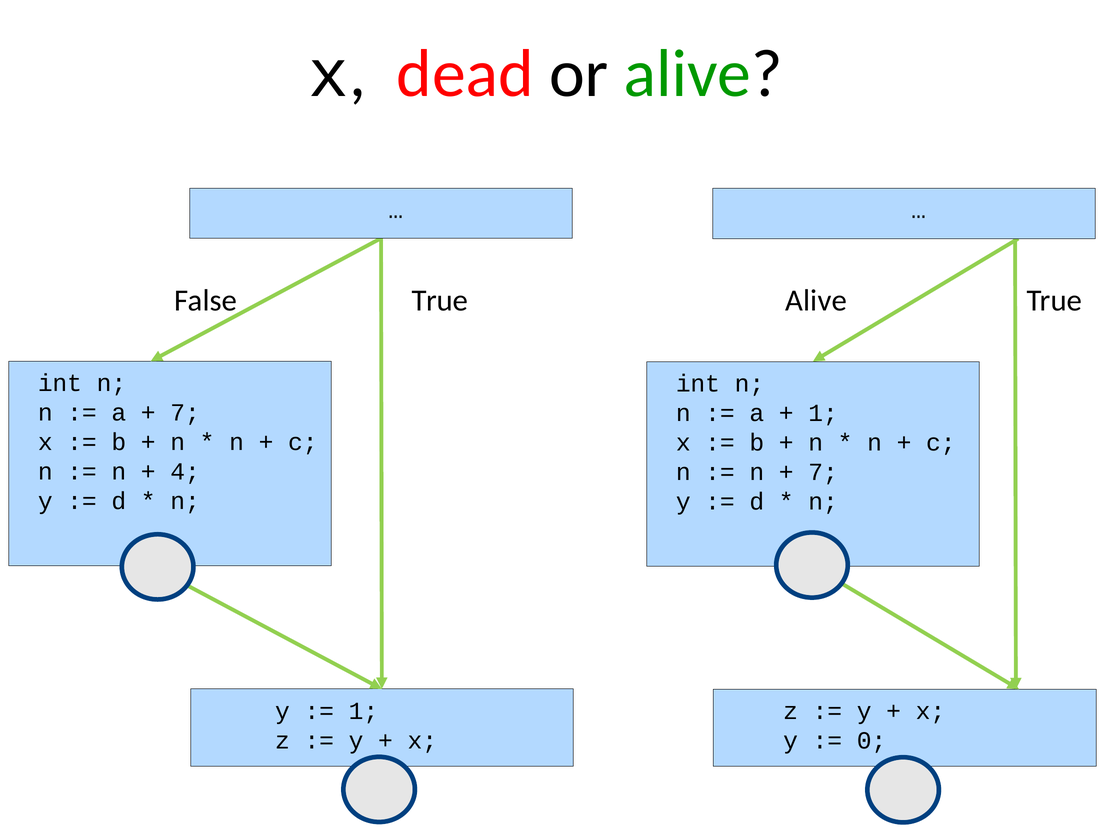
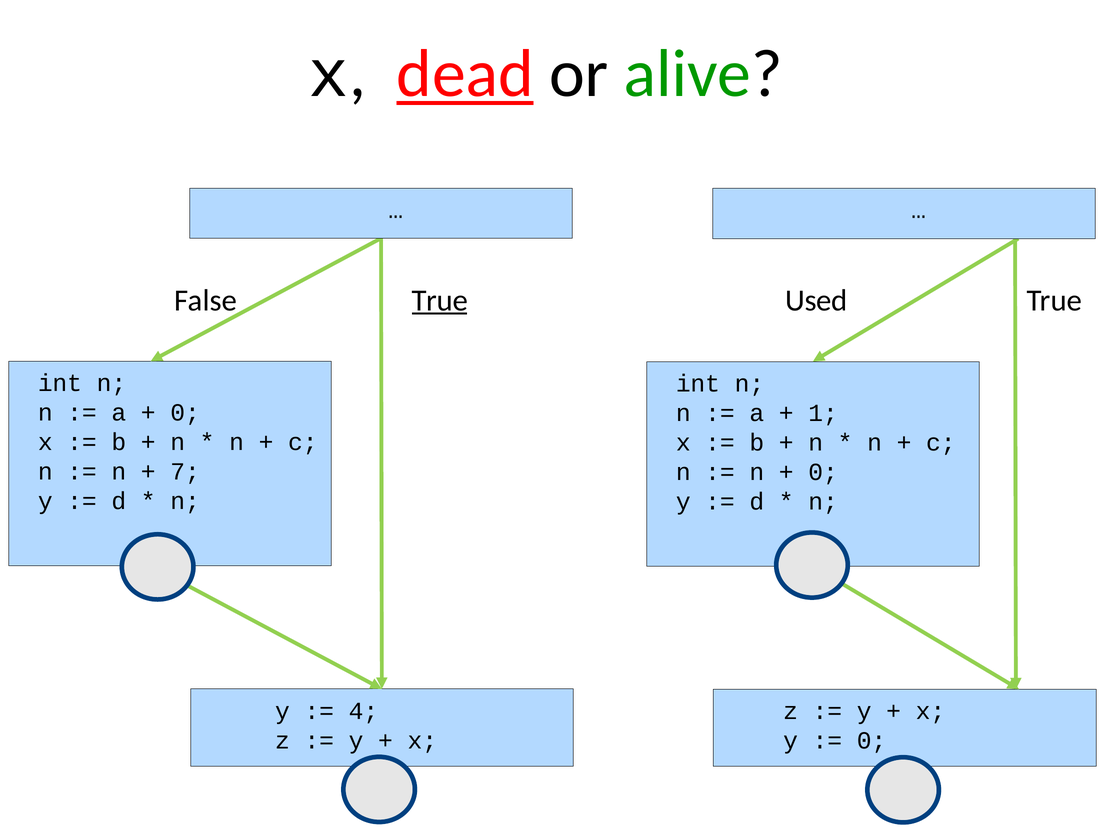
dead underline: none -> present
True at (440, 300) underline: none -> present
Alive at (816, 301): Alive -> Used
7 at (185, 413): 7 -> 0
4: 4 -> 7
7 at (823, 472): 7 -> 0
1 at (363, 711): 1 -> 4
